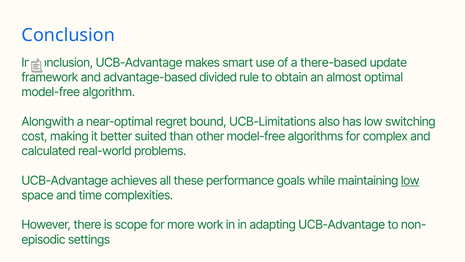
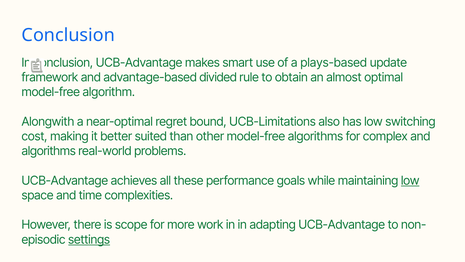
there-based: there-based -> plays-based
calculated at (49, 151): calculated -> algorithms
settings underline: none -> present
